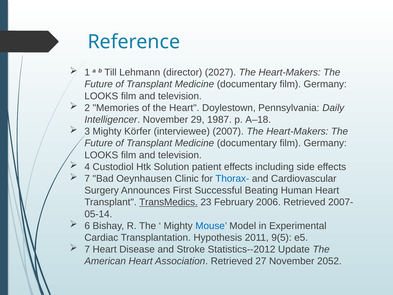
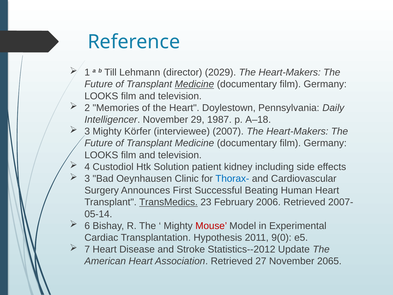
2027: 2027 -> 2029
Medicine at (194, 84) underline: none -> present
patient effects: effects -> kidney
7 at (87, 178): 7 -> 3
Mouse colour: blue -> red
9(5: 9(5 -> 9(0
2052: 2052 -> 2065
